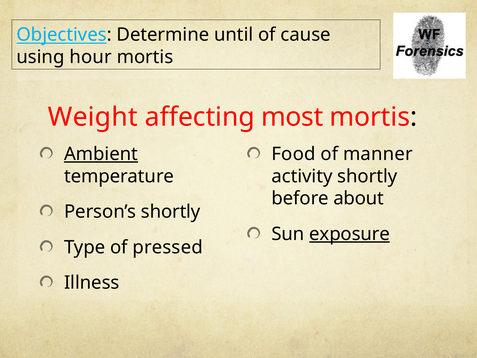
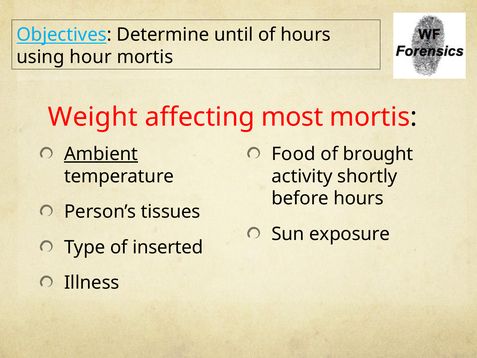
of cause: cause -> hours
manner: manner -> brought
before about: about -> hours
Person’s shortly: shortly -> tissues
exposure underline: present -> none
pressed: pressed -> inserted
